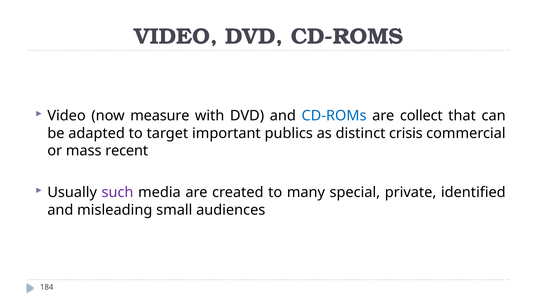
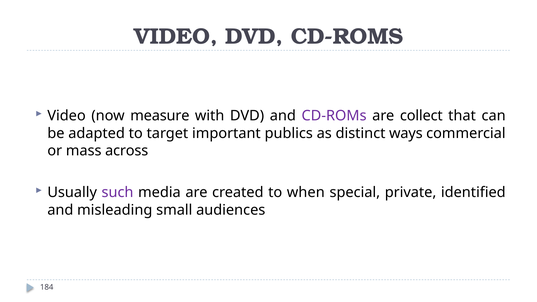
CD-ROMs at (334, 116) colour: blue -> purple
crisis: crisis -> ways
recent: recent -> across
many: many -> when
